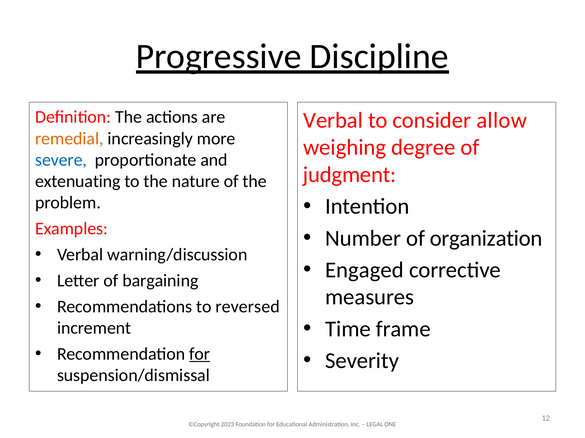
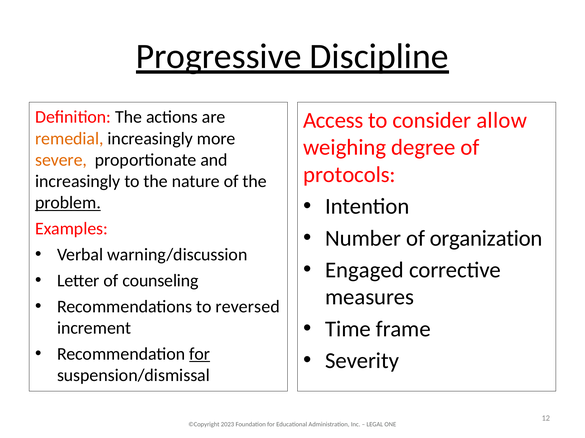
Verbal at (333, 121): Verbal -> Access
severe colour: blue -> orange
judgment: judgment -> protocols
extenuating at (78, 182): extenuating -> increasingly
problem underline: none -> present
bargaining: bargaining -> counseling
